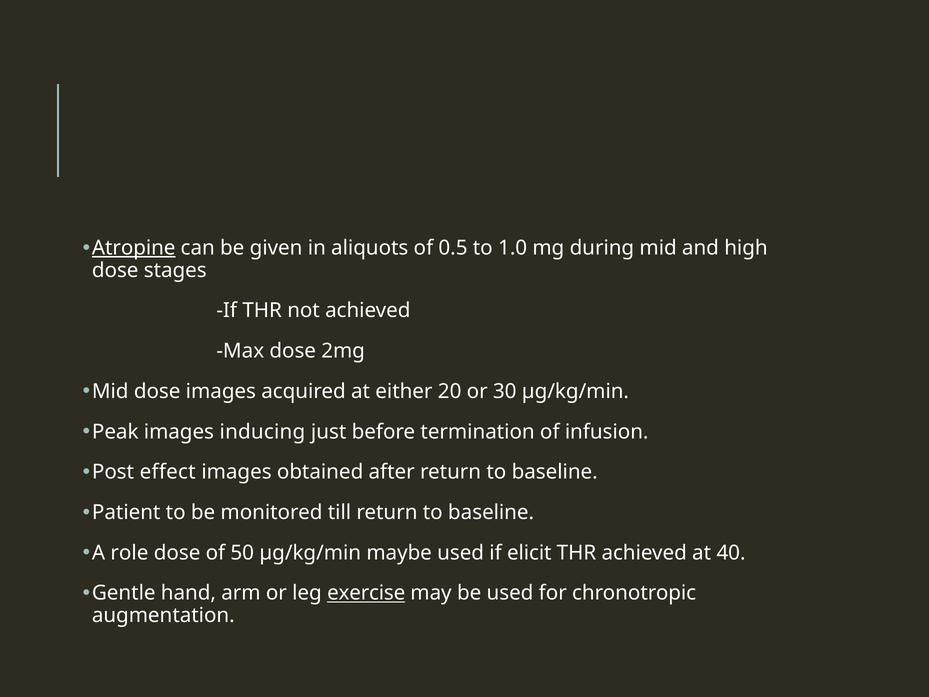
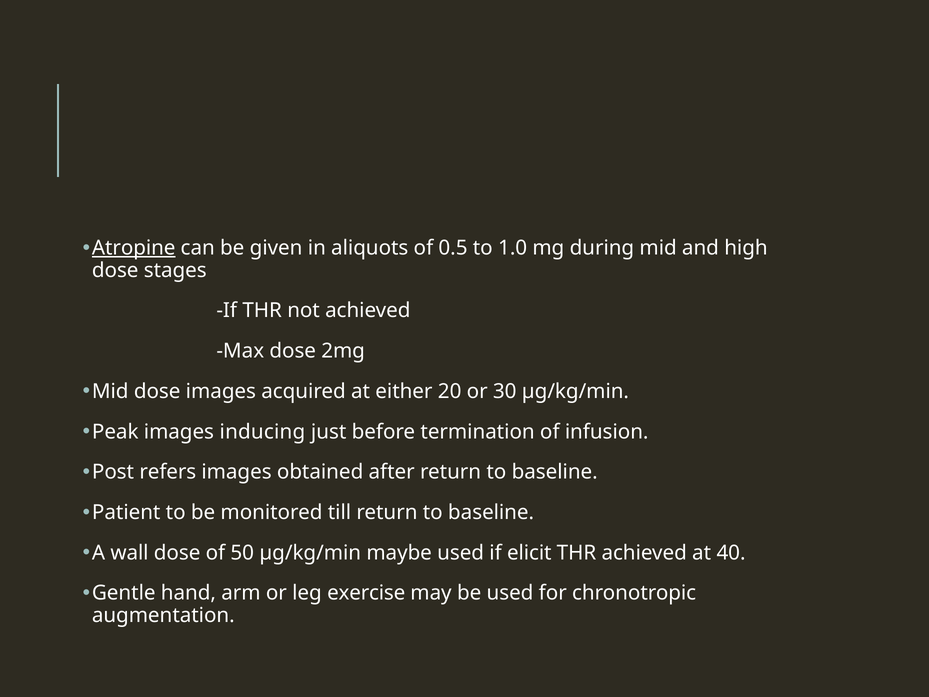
effect: effect -> refers
role: role -> wall
exercise underline: present -> none
